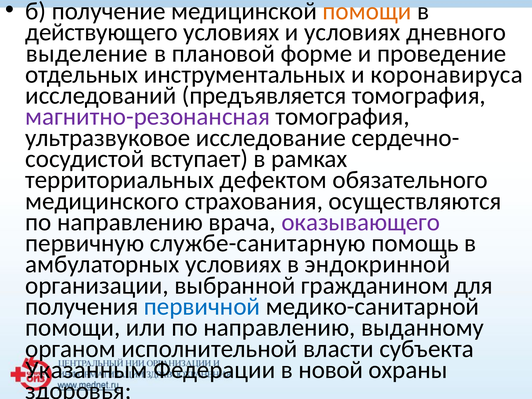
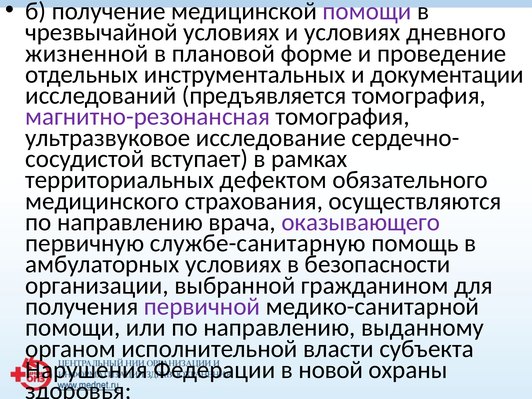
помощи at (367, 11) colour: orange -> purple
действующего: действующего -> чрезвычайной
выделение: выделение -> жизненной
коронавируса: коронавируса -> документации
эндокринной: эндокринной -> безопасности
первичной colour: blue -> purple
Указанным: Указанным -> Нарушения
